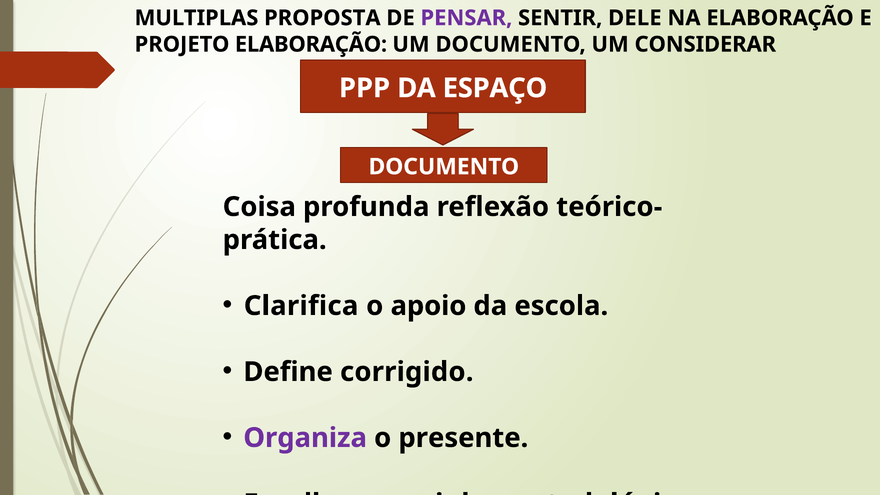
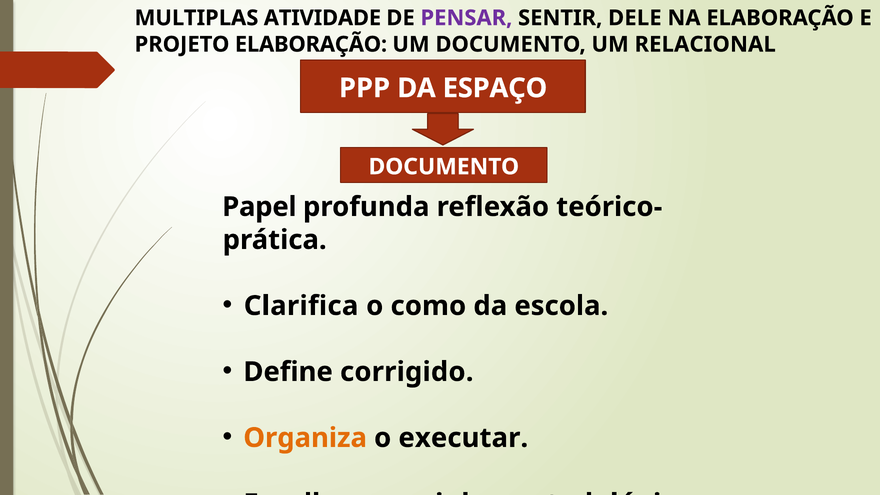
PROPOSTA: PROPOSTA -> ATIVIDADE
CONSIDERAR: CONSIDERAR -> RELACIONAL
Coisa: Coisa -> Papel
apoio: apoio -> como
Organiza colour: purple -> orange
presente: presente -> executar
